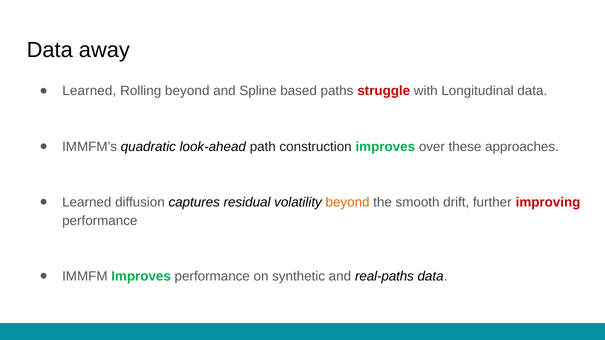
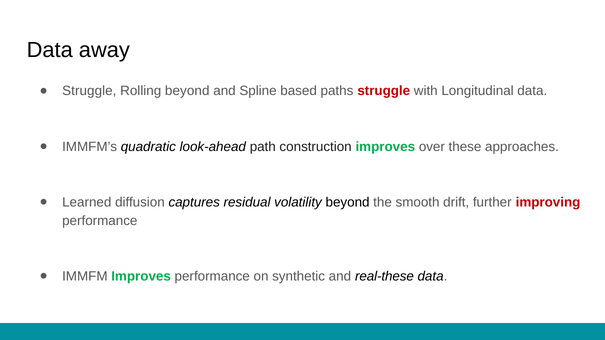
Learned at (89, 91): Learned -> Struggle
beyond at (348, 202) colour: orange -> black
real-paths: real-paths -> real-these
